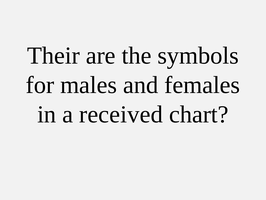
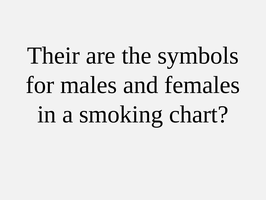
received: received -> smoking
